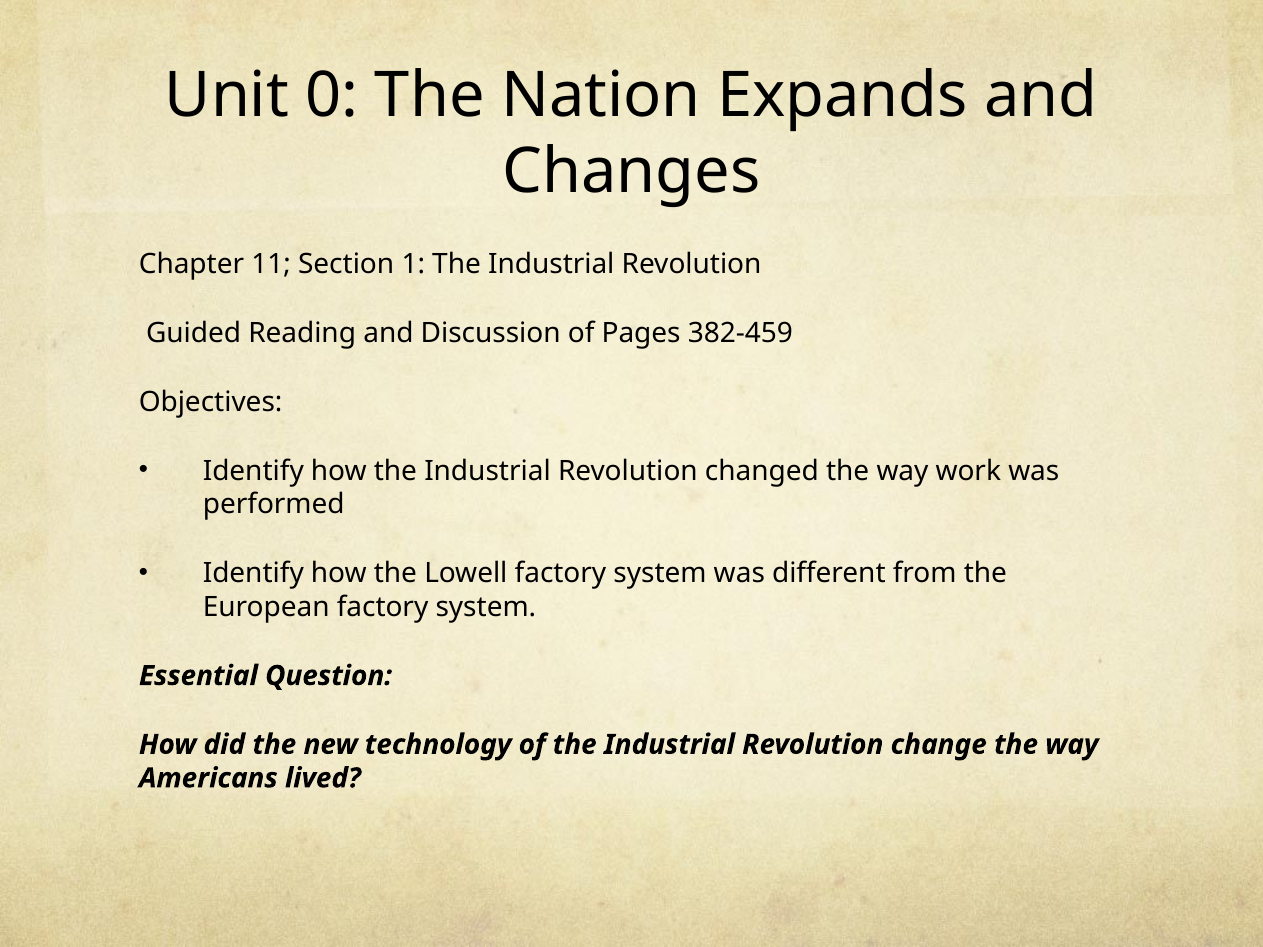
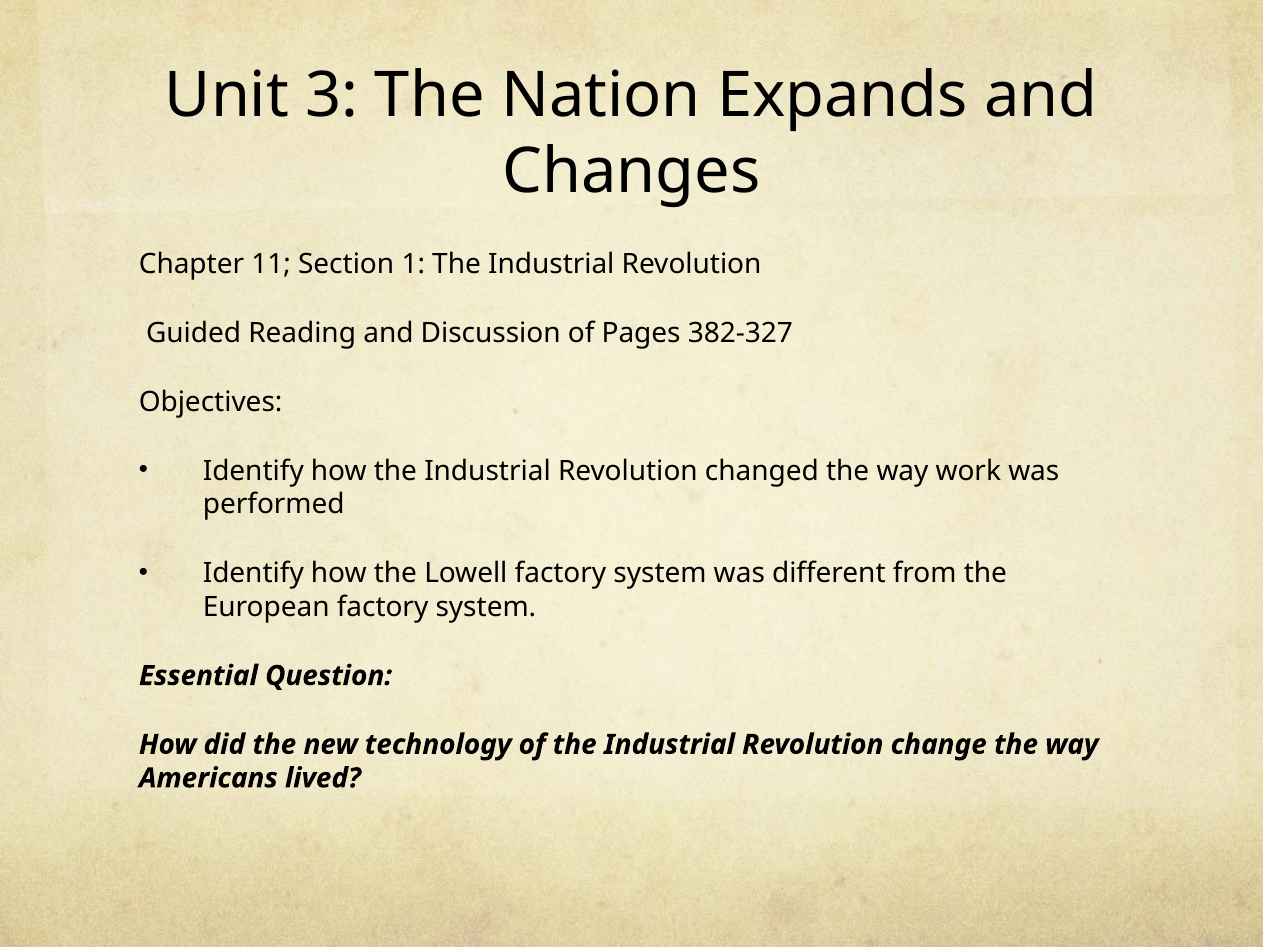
0: 0 -> 3
382-459: 382-459 -> 382-327
